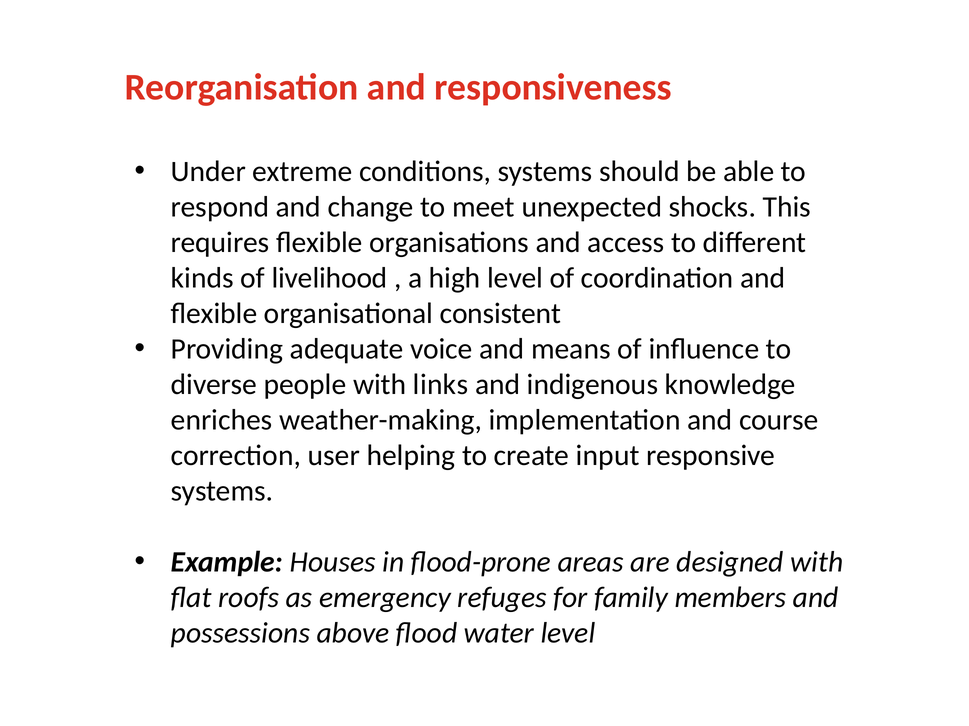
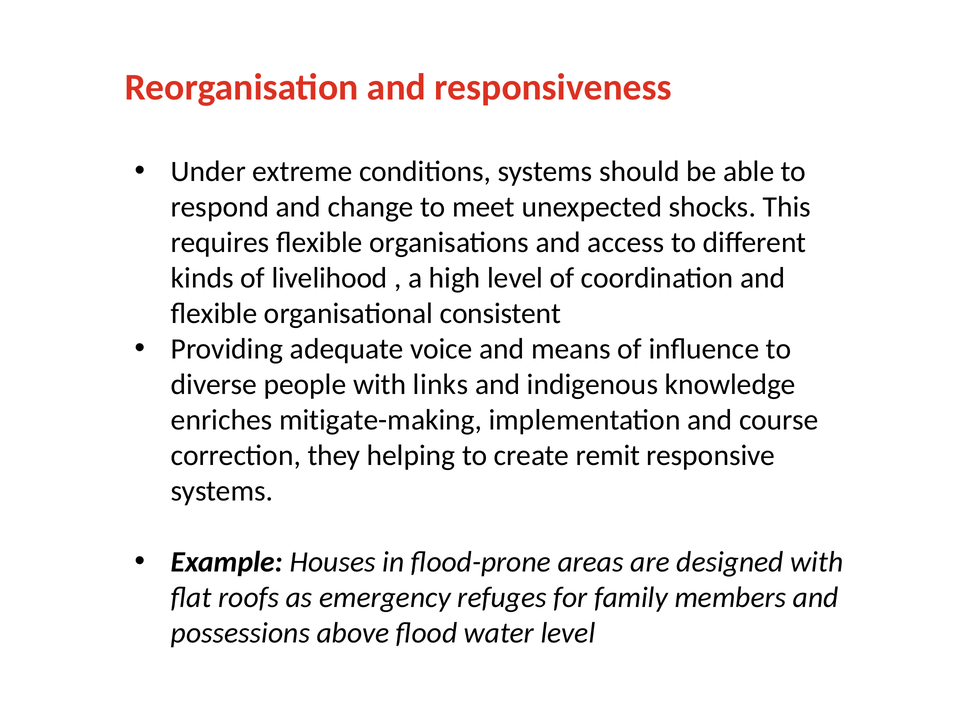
weather-making: weather-making -> mitigate-making
user: user -> they
input: input -> remit
